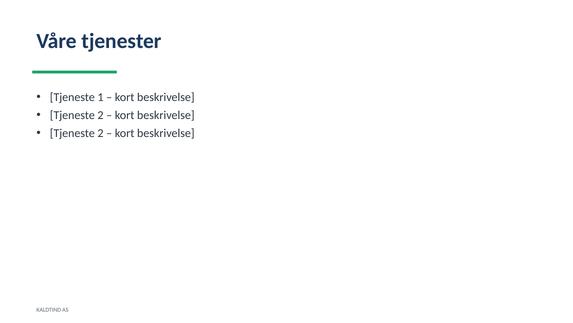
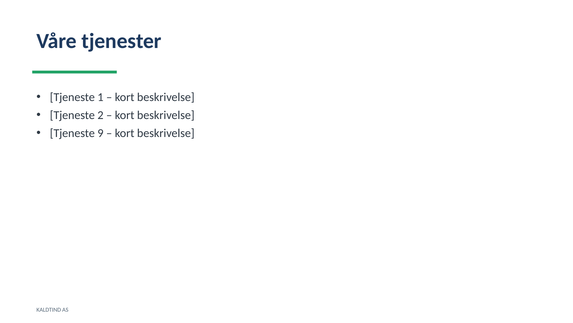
2 at (100, 133): 2 -> 9
